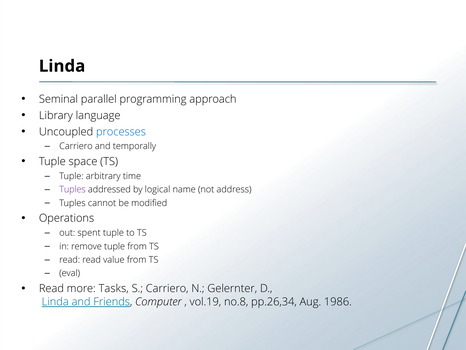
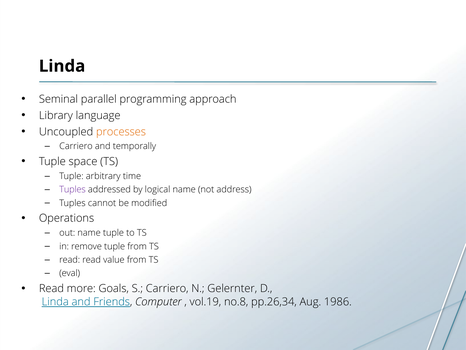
processes colour: blue -> orange
out spent: spent -> name
Tasks: Tasks -> Goals
